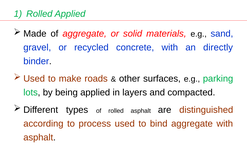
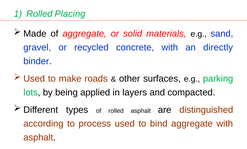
Rolled Applied: Applied -> Placing
